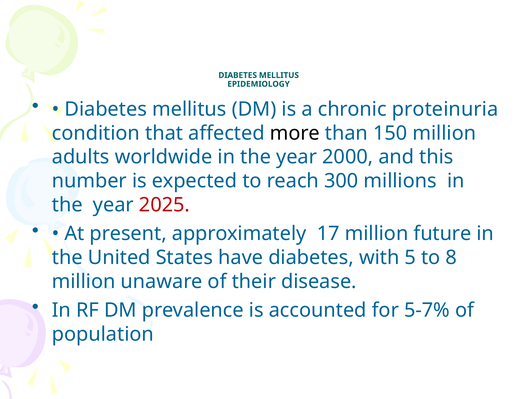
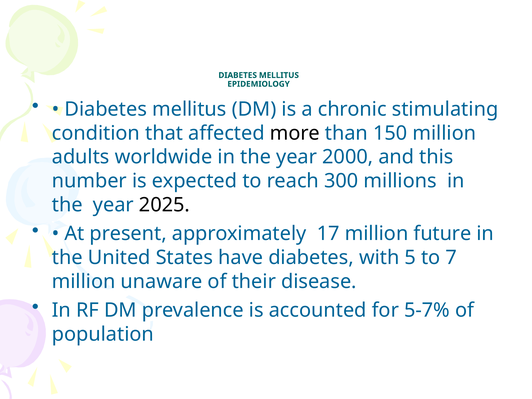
proteinuria: proteinuria -> stimulating
2025 colour: red -> black
8: 8 -> 7
